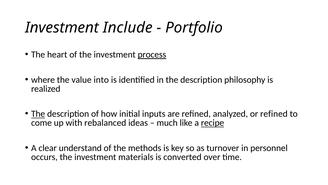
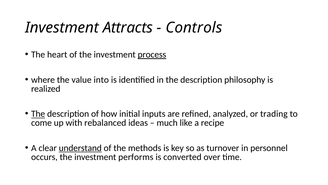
Include: Include -> Attracts
Portfolio: Portfolio -> Controls
or refined: refined -> trading
recipe underline: present -> none
understand underline: none -> present
materials: materials -> performs
